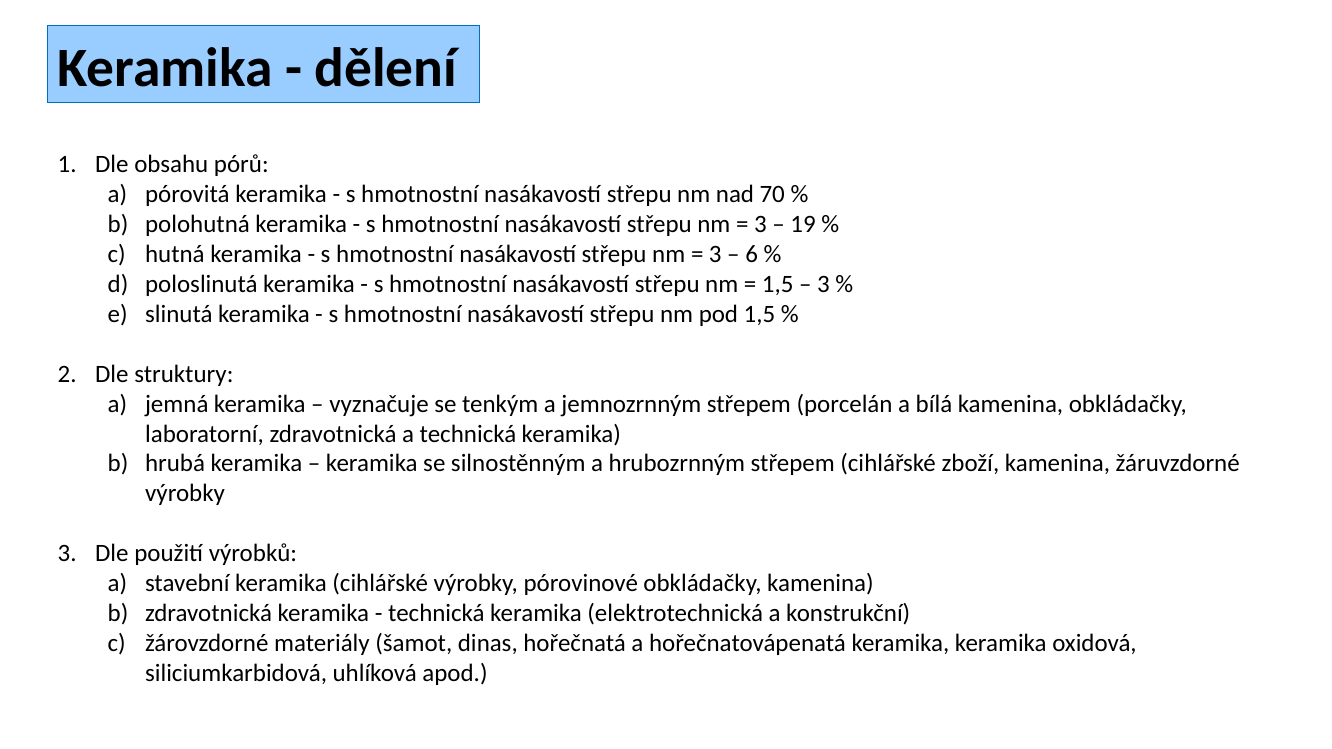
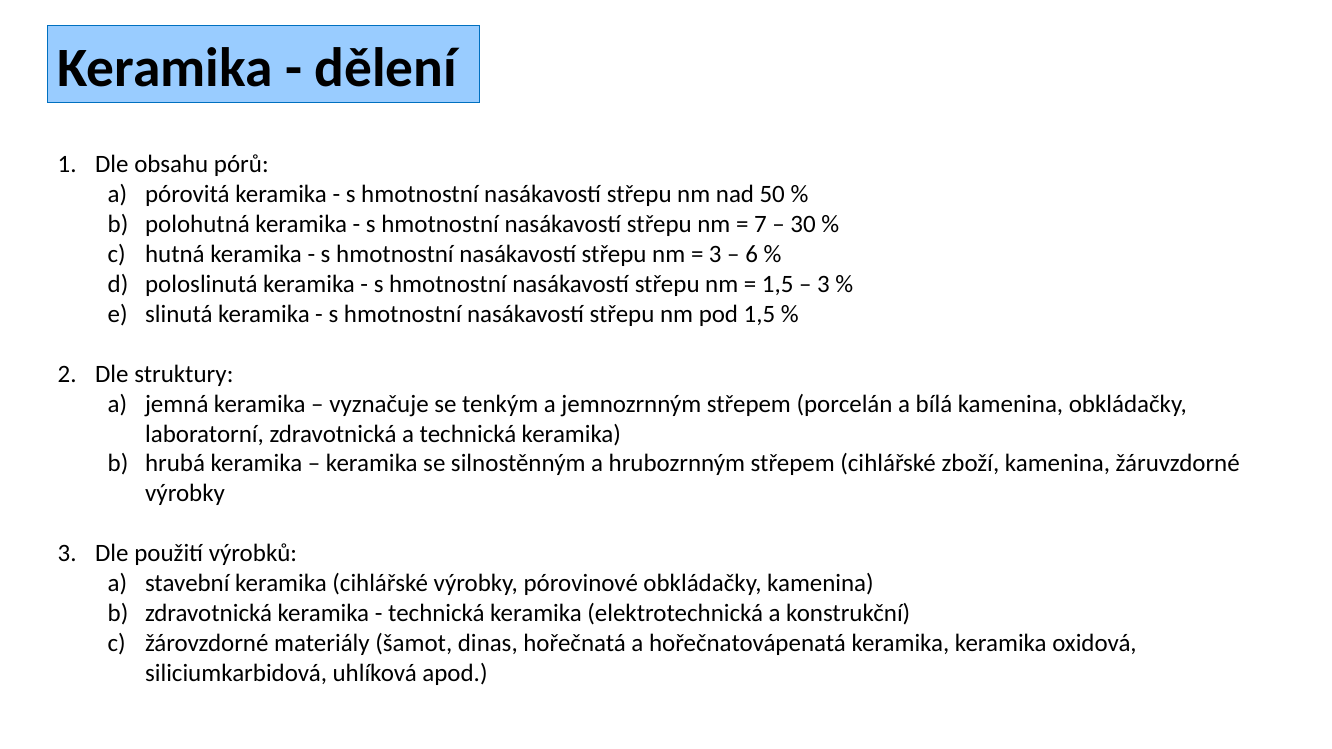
70: 70 -> 50
3 at (761, 224): 3 -> 7
19: 19 -> 30
